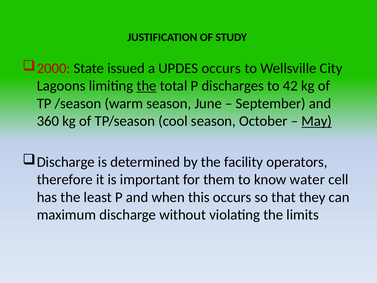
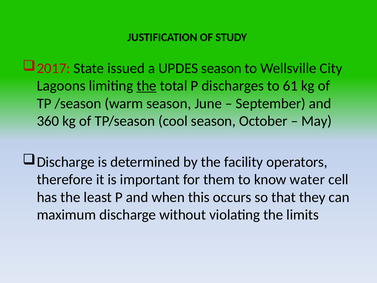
2000: 2000 -> 2017
UPDES occurs: occurs -> season
42: 42 -> 61
May underline: present -> none
